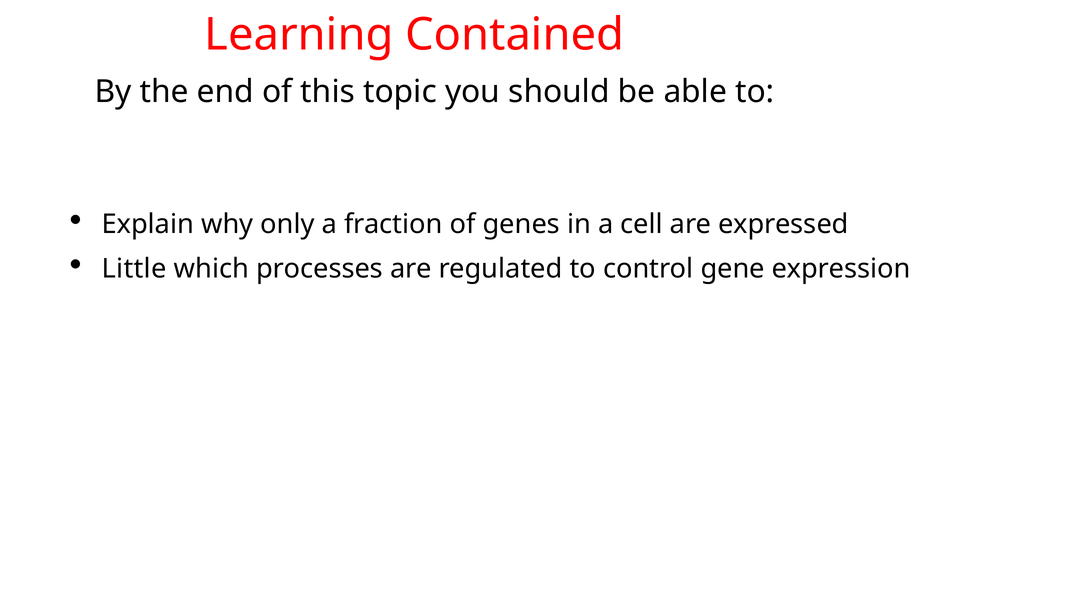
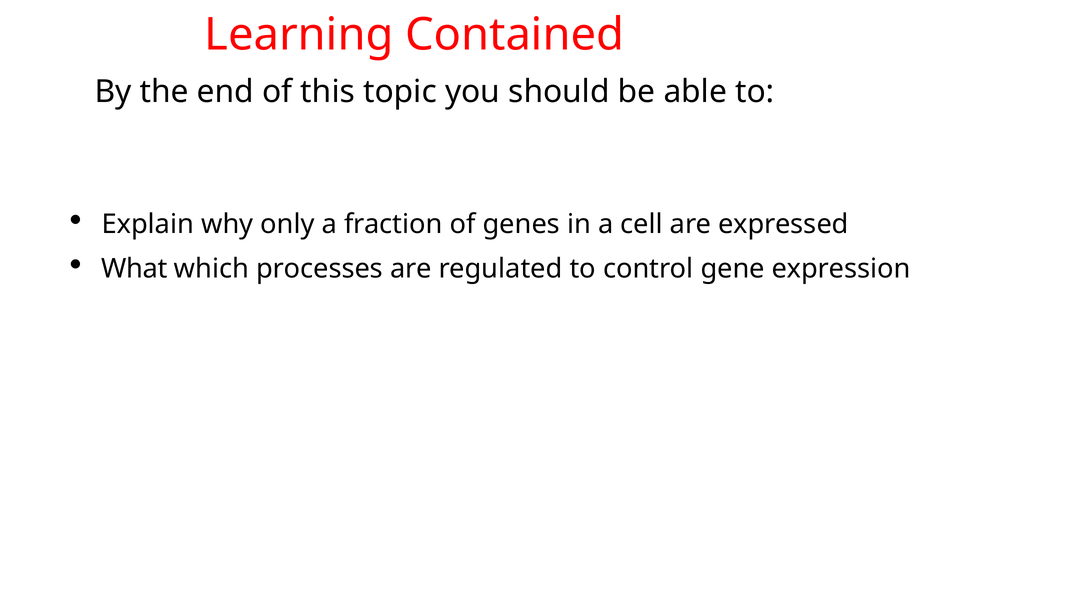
Little: Little -> What
